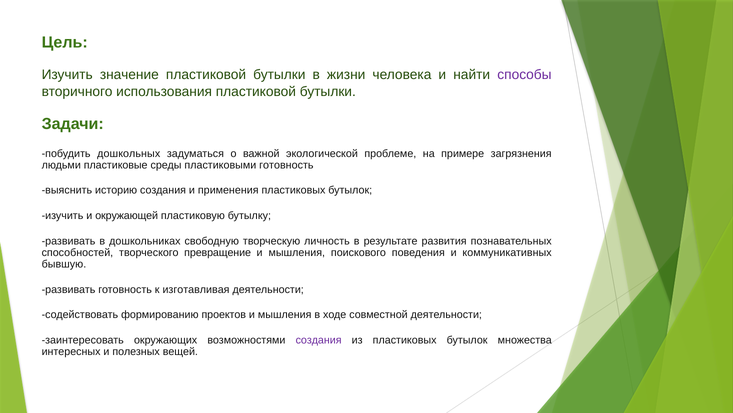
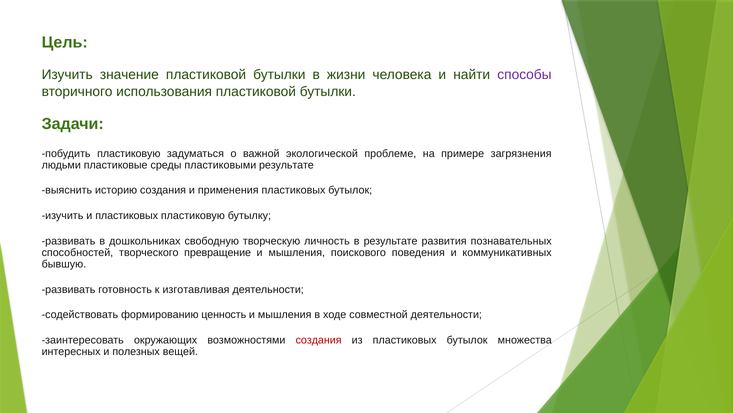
побудить дошкольных: дошкольных -> пластиковую
пластиковыми готовность: готовность -> результате
и окружающей: окружающей -> пластиковых
проектов: проектов -> ценность
создания at (319, 340) colour: purple -> red
